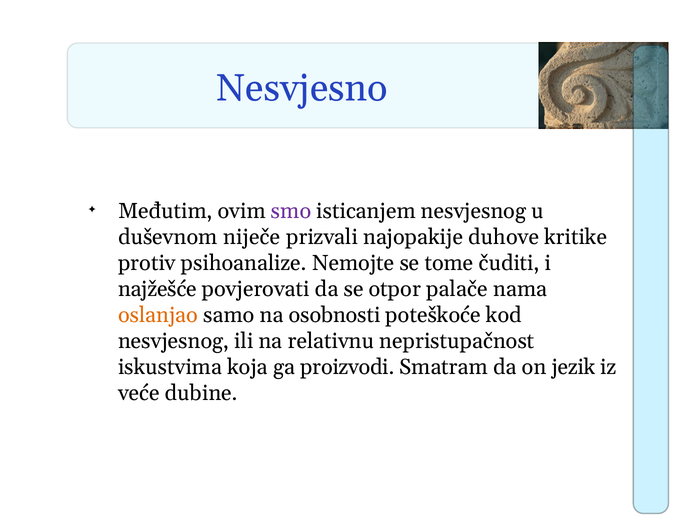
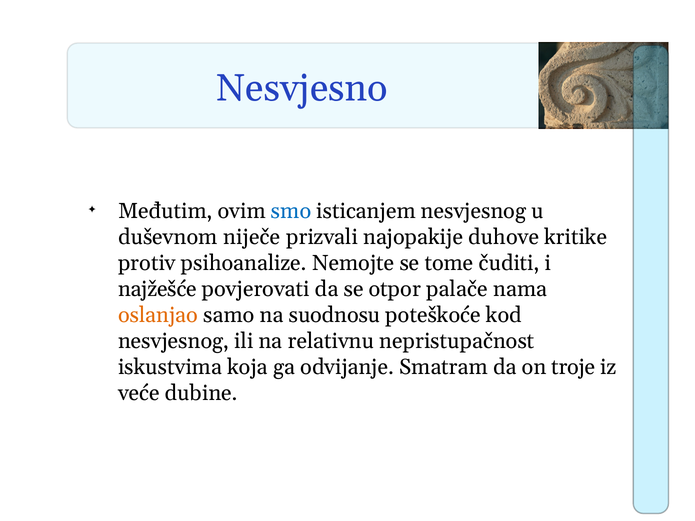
smo colour: purple -> blue
osobnosti: osobnosti -> suodnosu
proizvodi: proizvodi -> odvijanje
jezik: jezik -> troje
